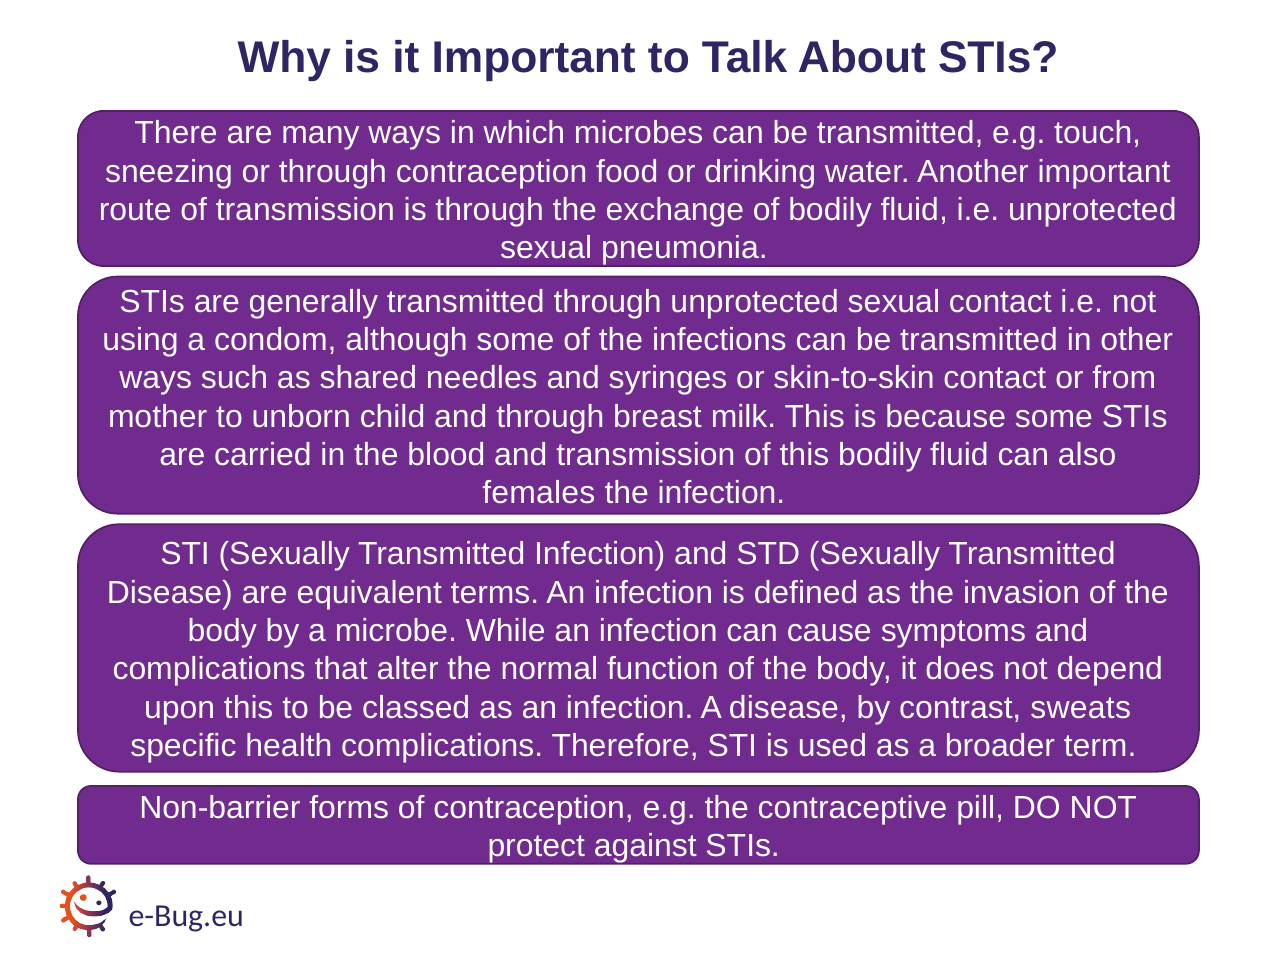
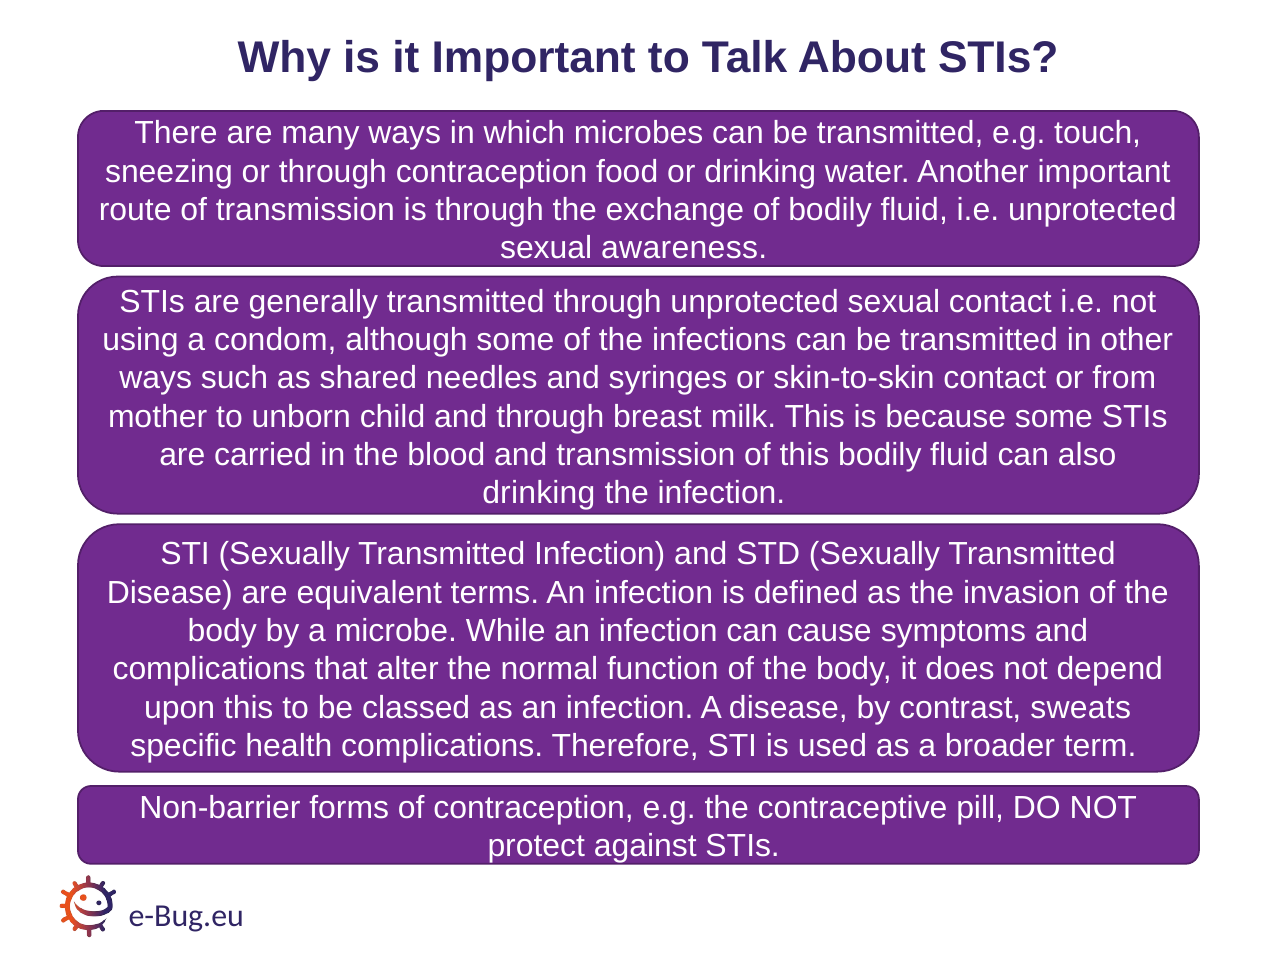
pneumonia: pneumonia -> awareness
females at (539, 493): females -> drinking
